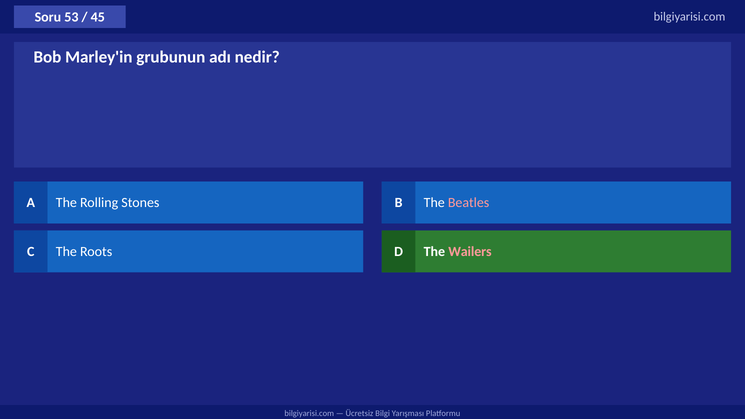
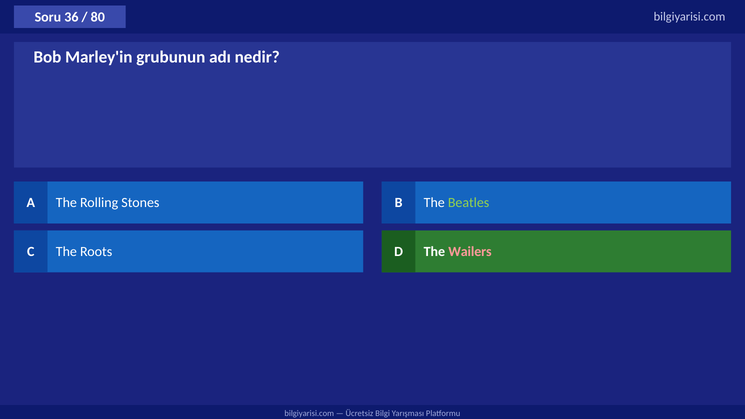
53: 53 -> 36
45: 45 -> 80
Beatles colour: pink -> light green
